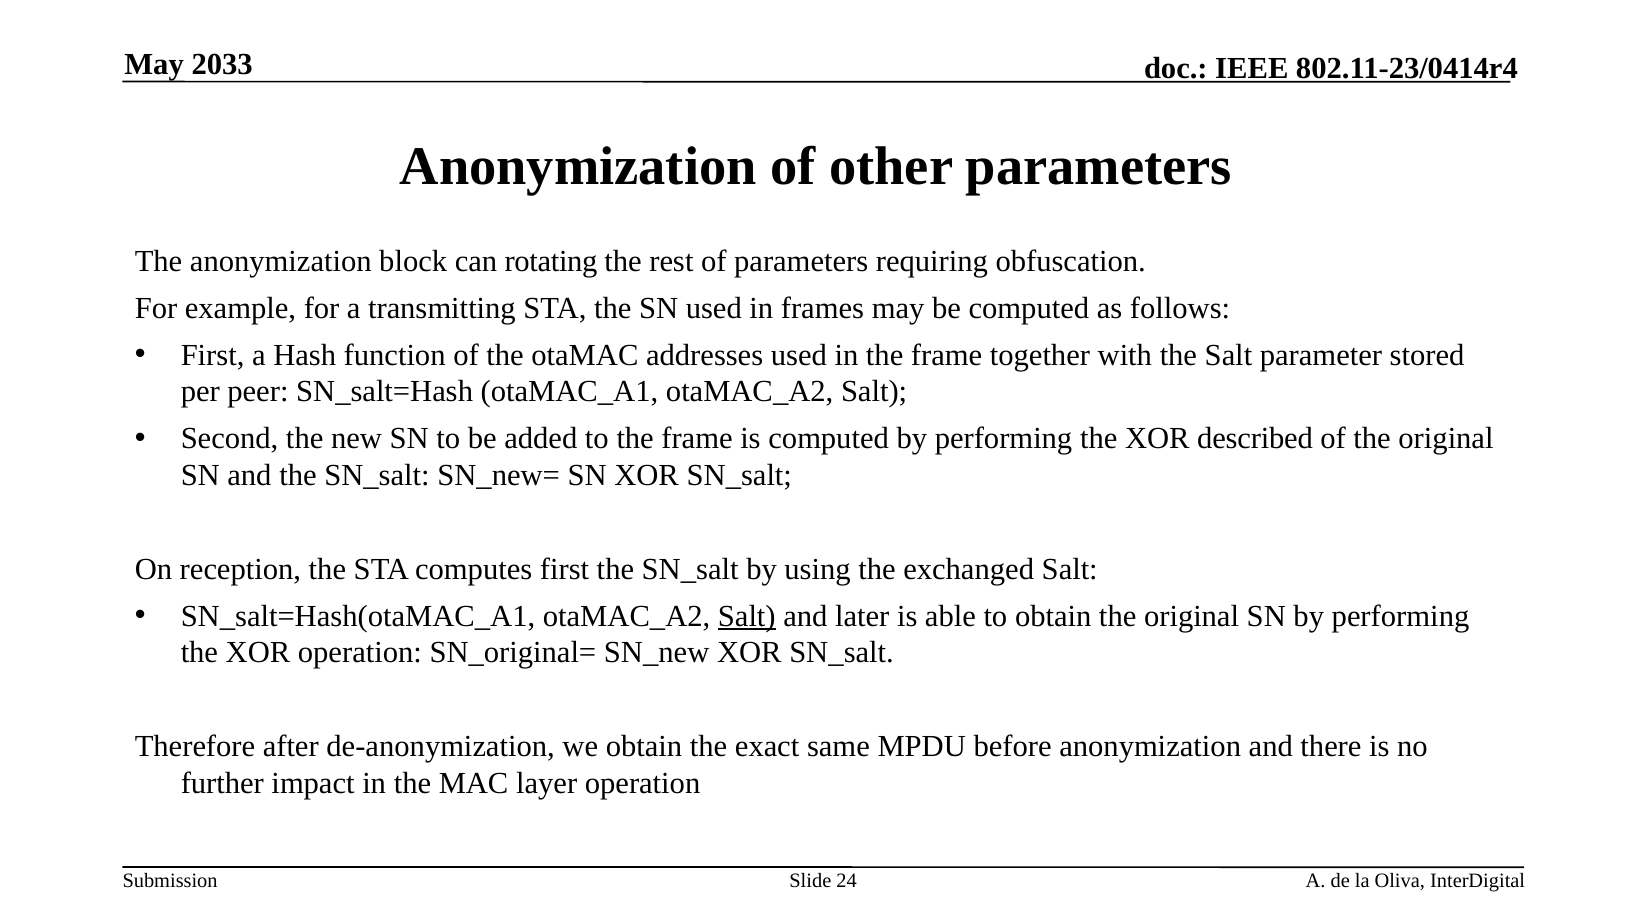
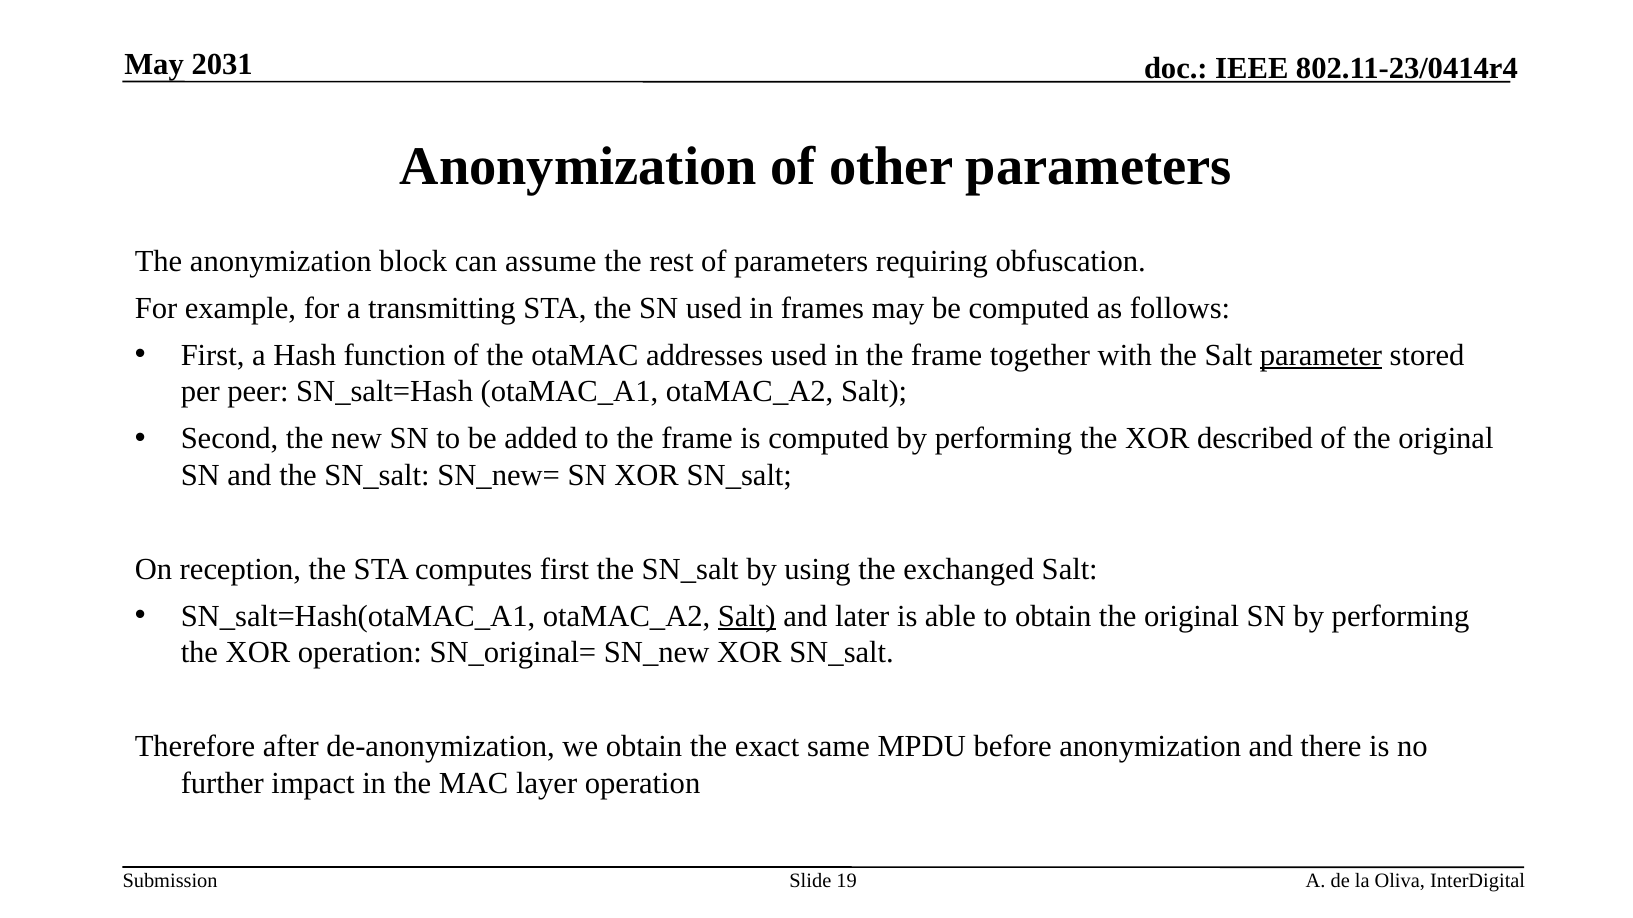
2033: 2033 -> 2031
rotating: rotating -> assume
parameter underline: none -> present
24: 24 -> 19
